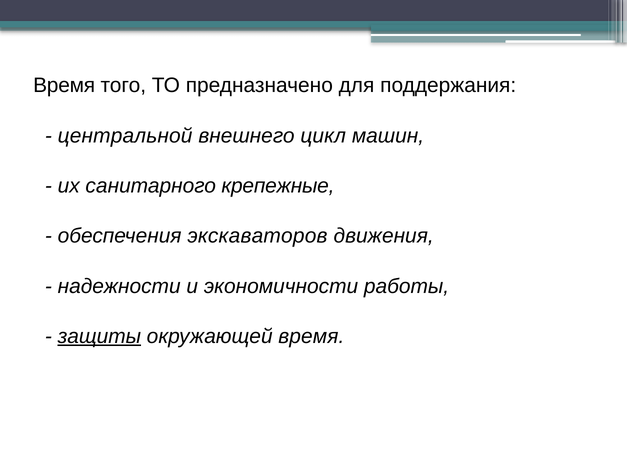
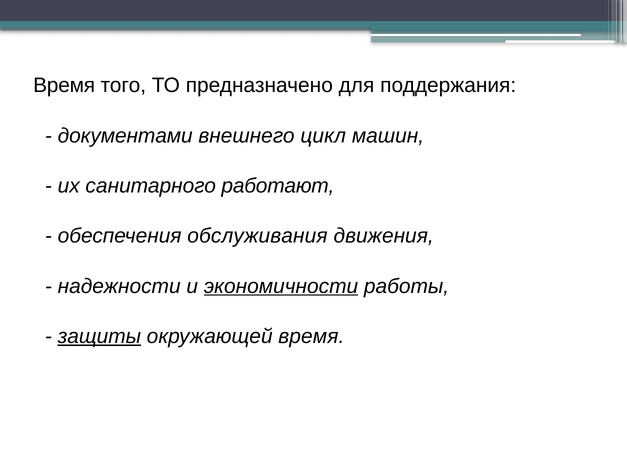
центральной: центральной -> документами
крепежные: крепежные -> работают
экскаваторов: экскаваторов -> обслуживания
экономичности underline: none -> present
